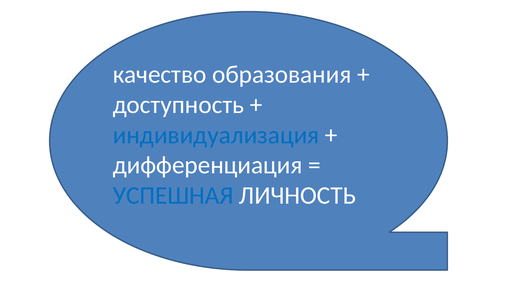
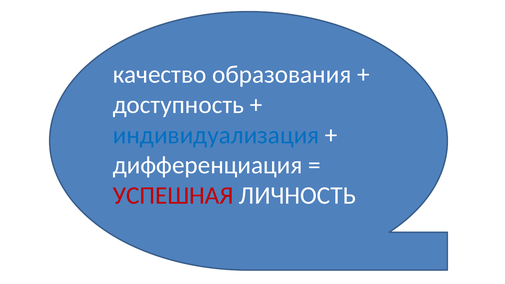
УСПЕШНАЯ colour: blue -> red
